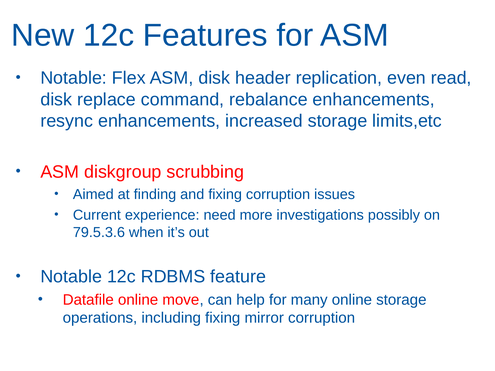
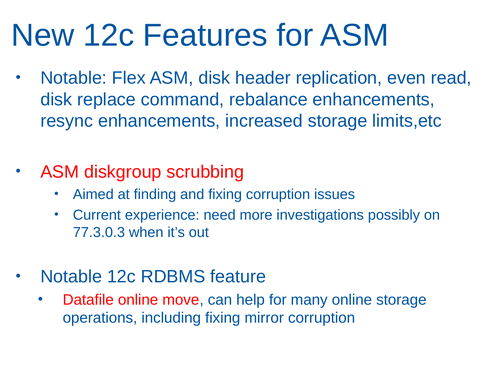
79.5.3.6: 79.5.3.6 -> 77.3.0.3
